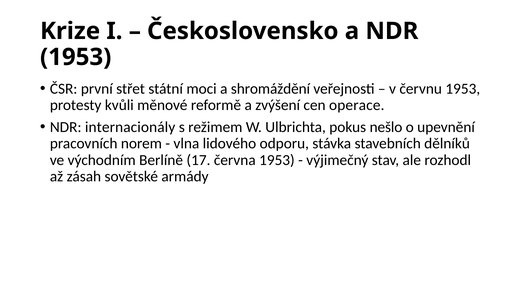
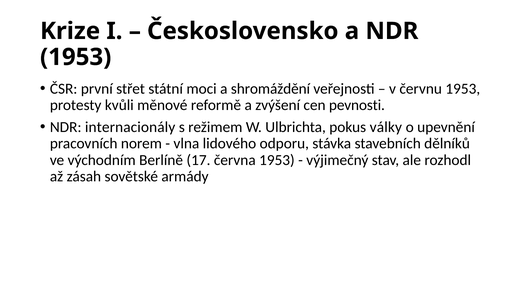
operace: operace -> pevnosti
nešlo: nešlo -> války
